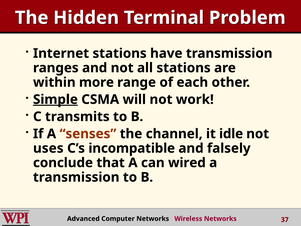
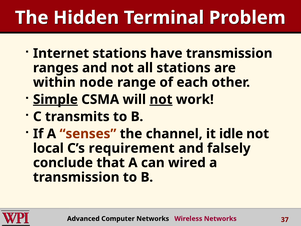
more: more -> node
not at (161, 99) underline: none -> present
uses: uses -> local
incompatible: incompatible -> requirement
